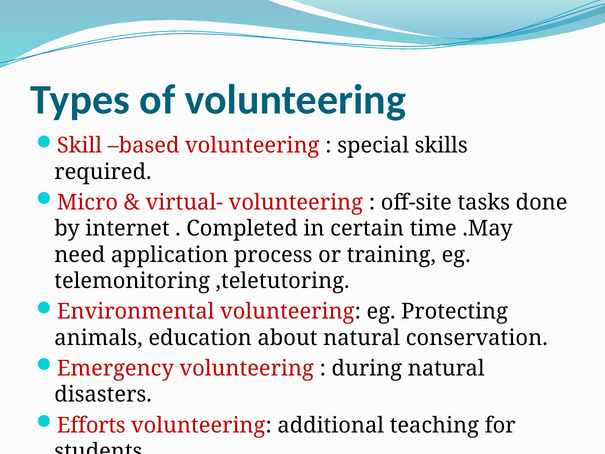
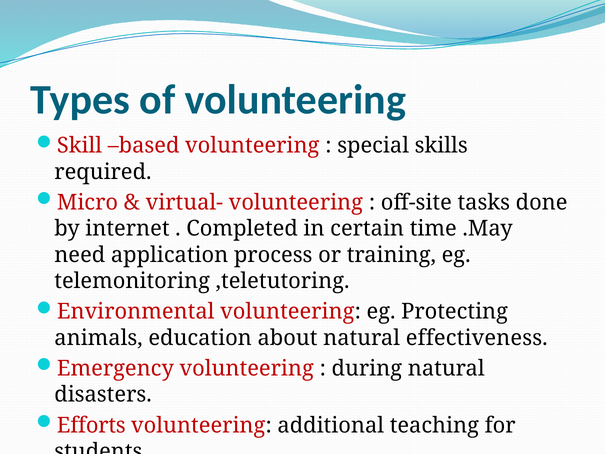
conservation: conservation -> effectiveness
